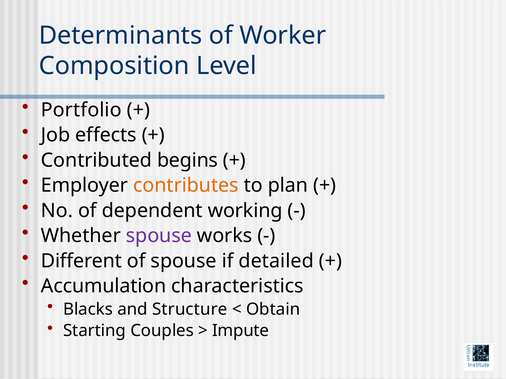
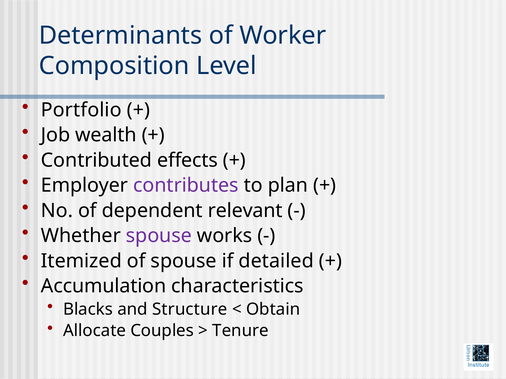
effects: effects -> wealth
begins: begins -> effects
contributes colour: orange -> purple
working: working -> relevant
Different: Different -> Itemized
Starting: Starting -> Allocate
Impute: Impute -> Tenure
